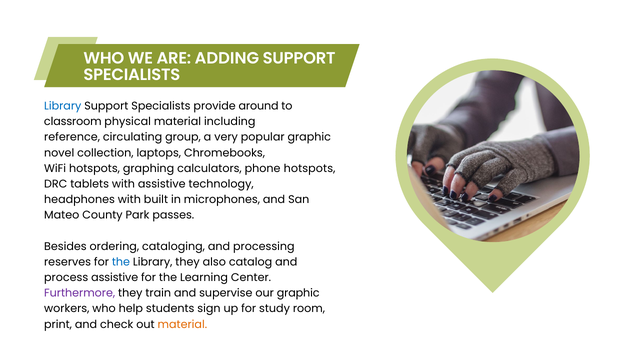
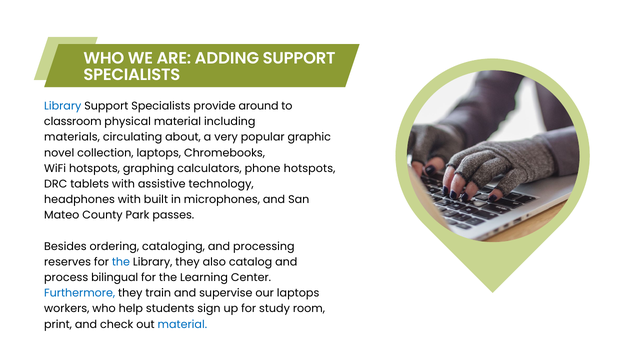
reference: reference -> materials
group: group -> about
process assistive: assistive -> bilingual
Furthermore colour: purple -> blue
our graphic: graphic -> laptops
material at (182, 324) colour: orange -> blue
